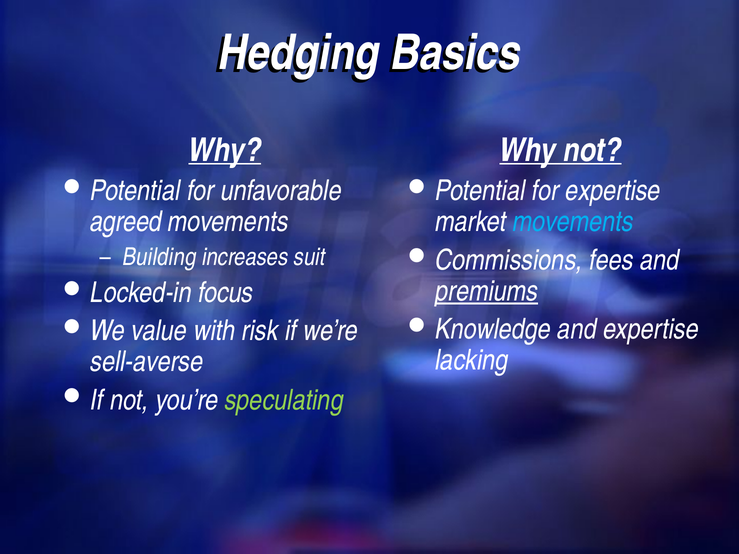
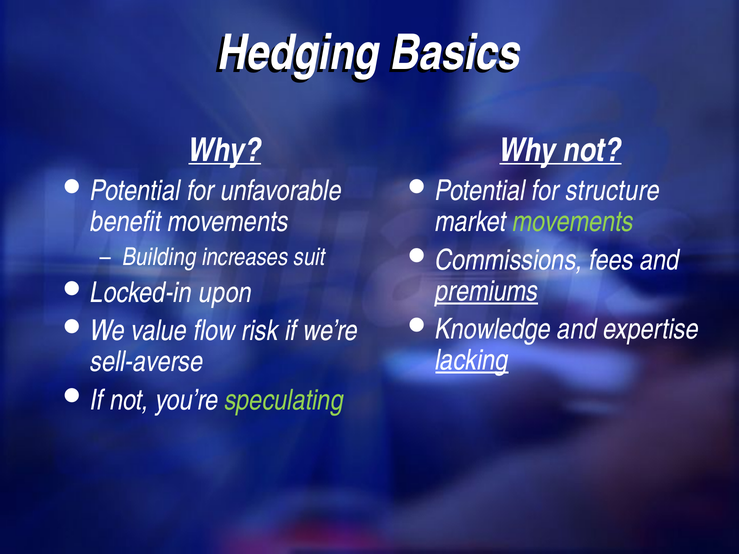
for expertise: expertise -> structure
agreed: agreed -> benefit
movements at (573, 222) colour: light blue -> light green
focus: focus -> upon
with: with -> flow
lacking underline: none -> present
